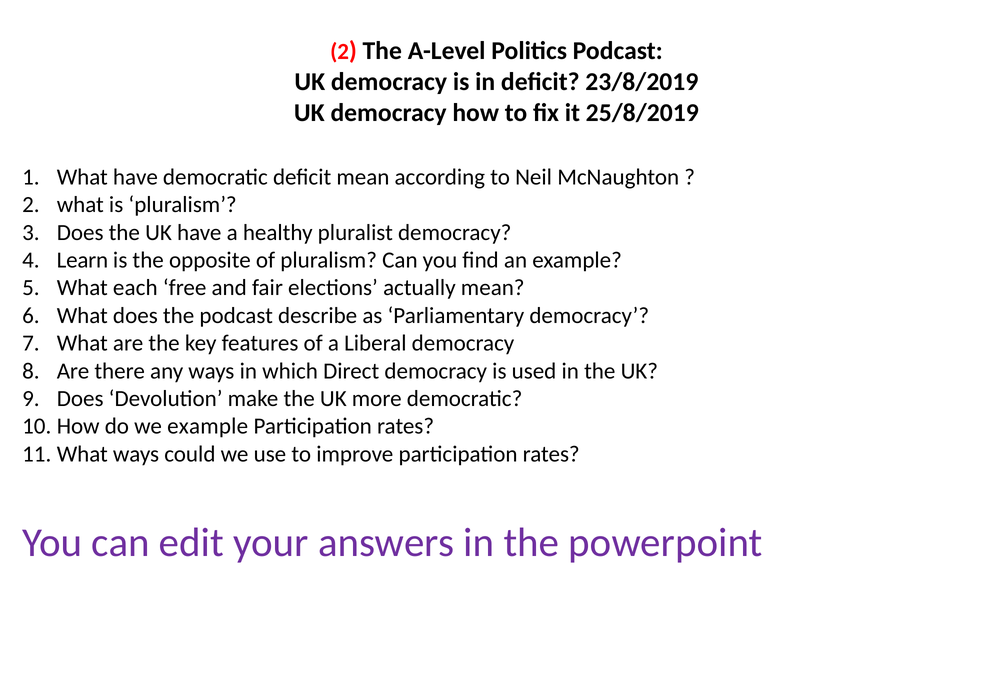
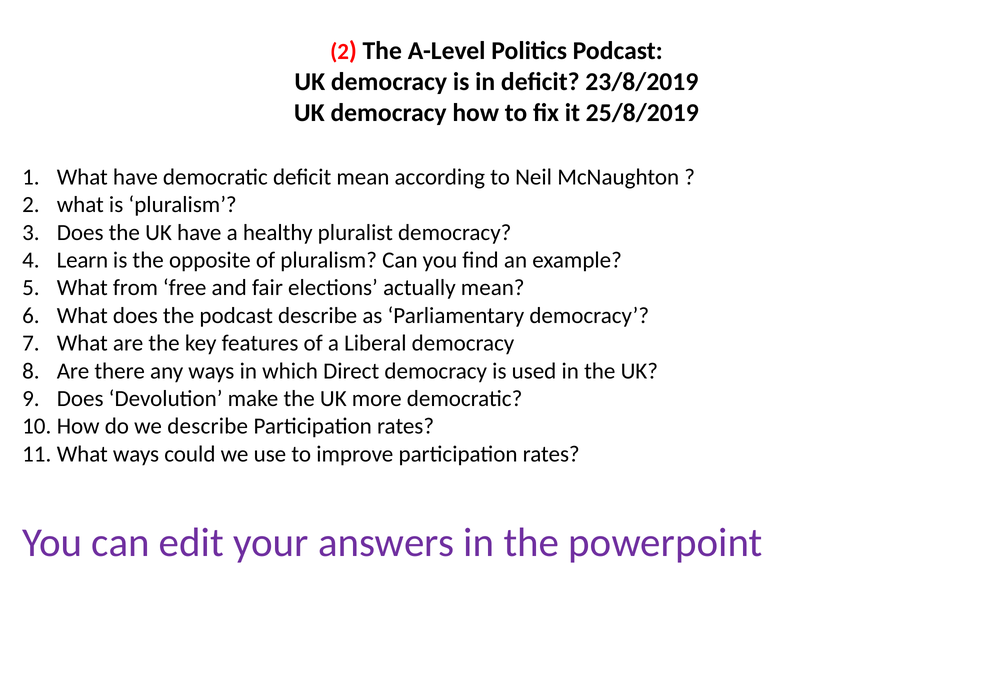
each: each -> from
we example: example -> describe
